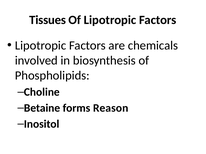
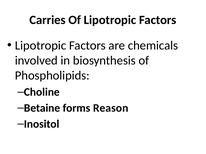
Tissues: Tissues -> Carries
